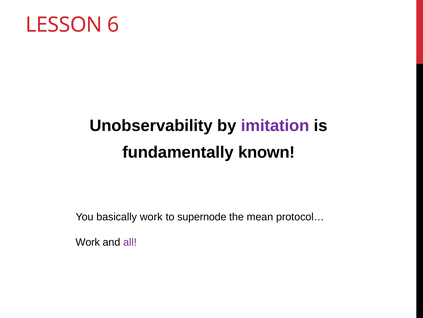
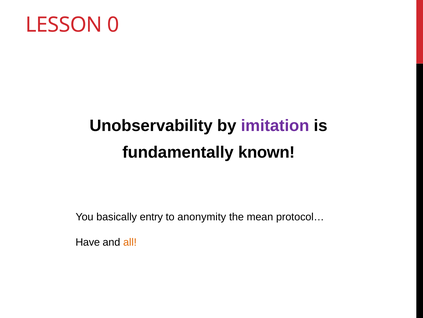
6: 6 -> 0
basically work: work -> entry
supernode: supernode -> anonymity
Work at (88, 242): Work -> Have
all colour: purple -> orange
